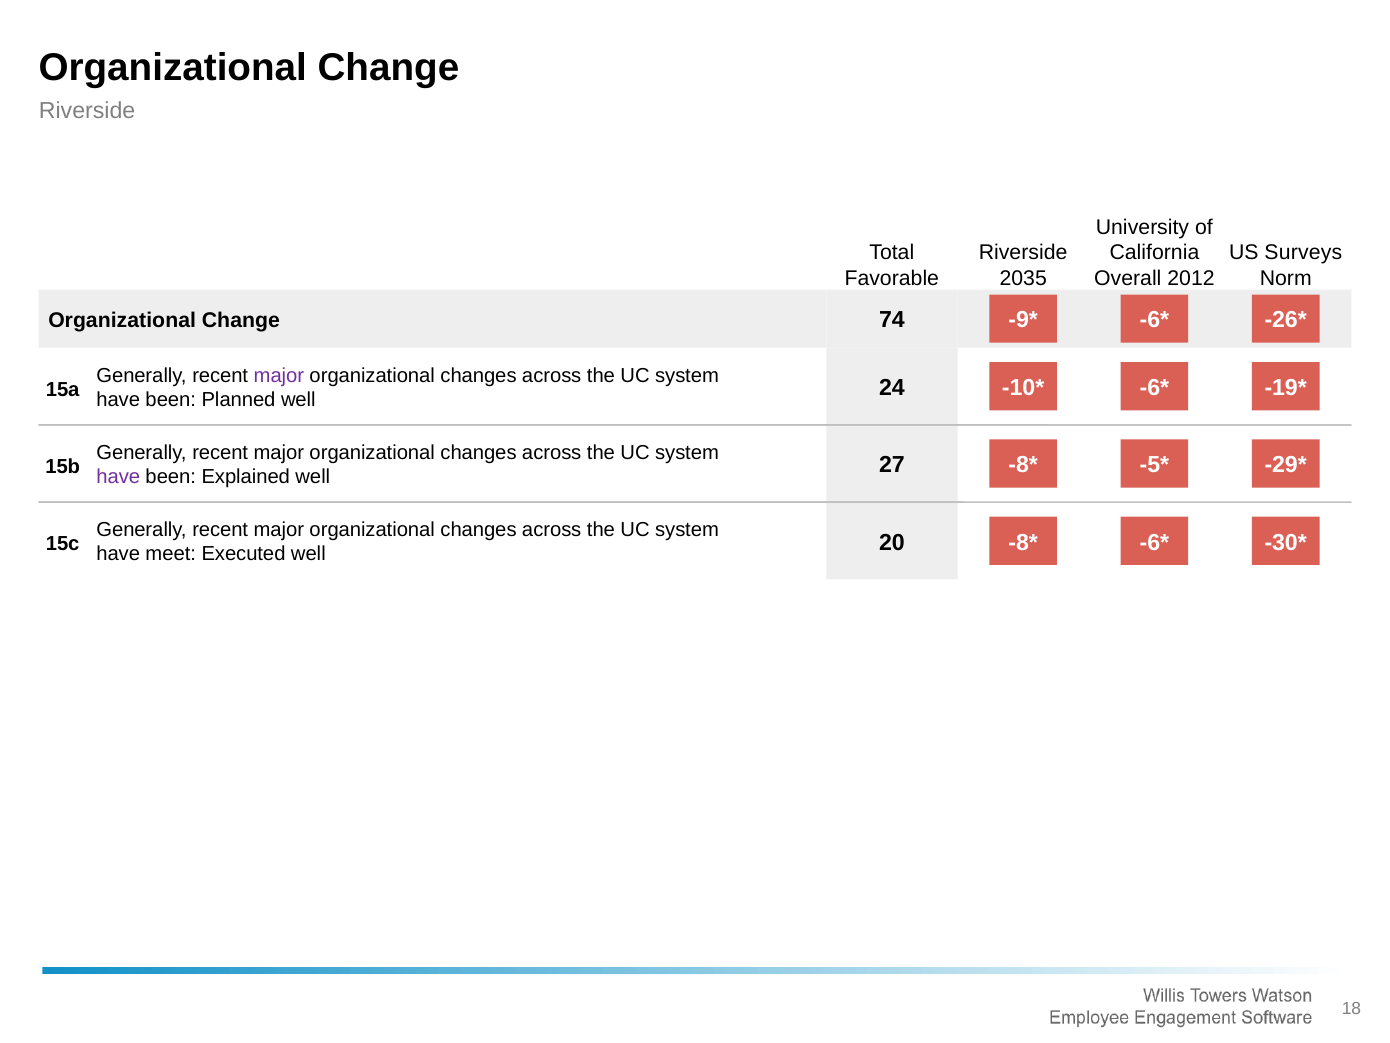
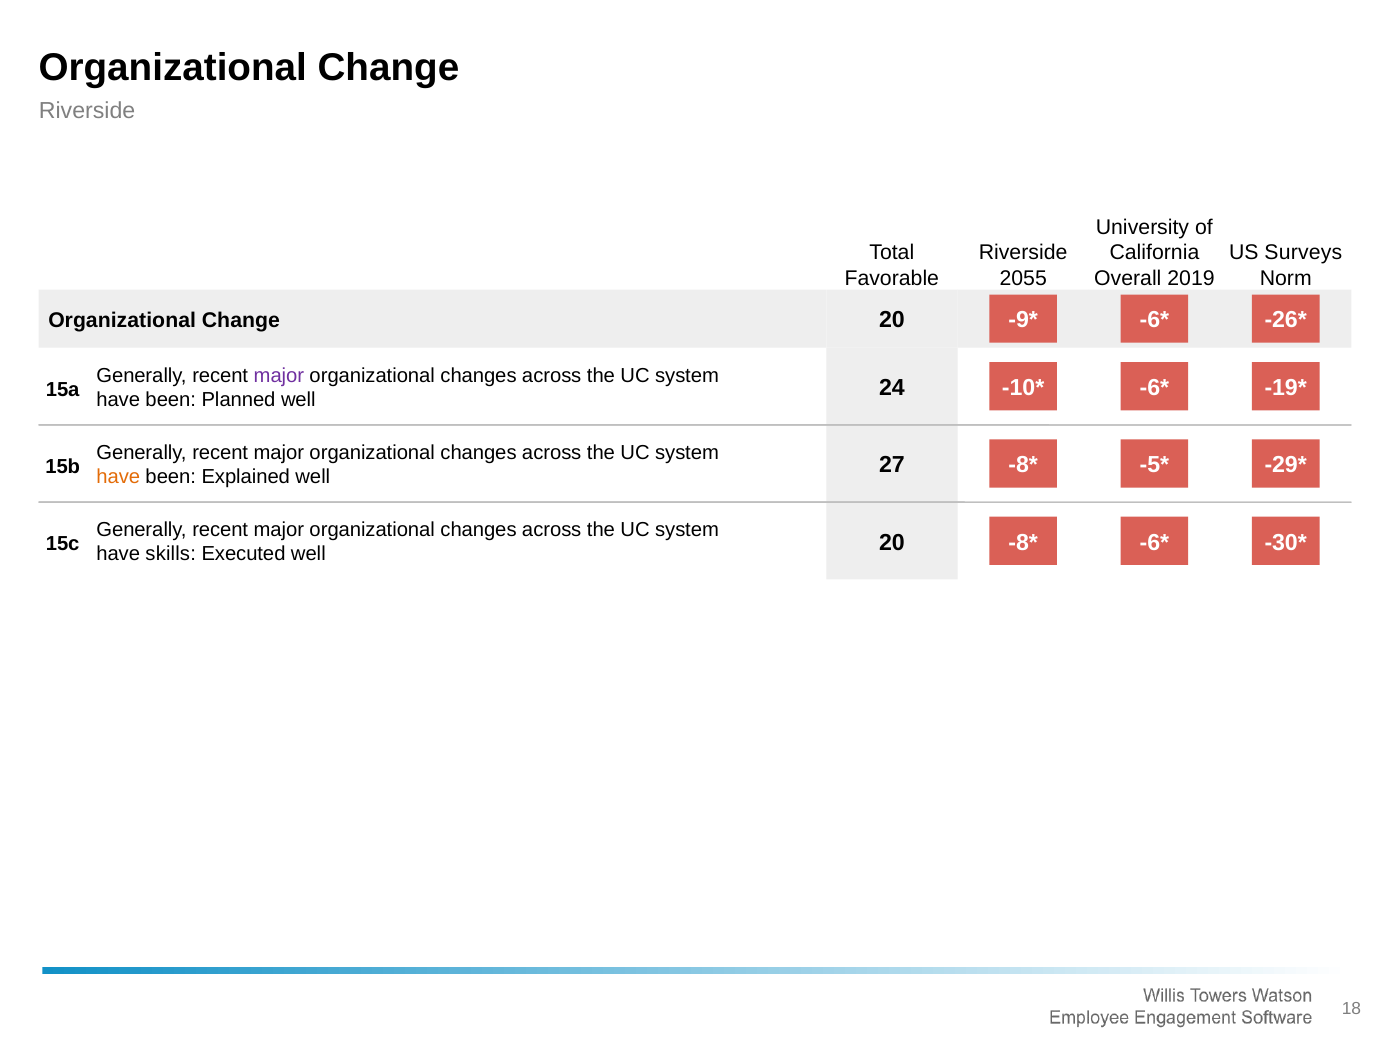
2035: 2035 -> 2055
2012: 2012 -> 2019
Change 74: 74 -> 20
have at (118, 477) colour: purple -> orange
meet: meet -> skills
